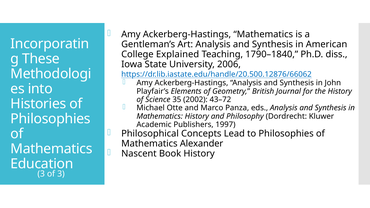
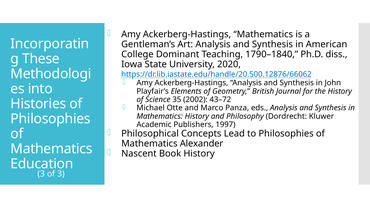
Explained: Explained -> Dominant
2006: 2006 -> 2020
